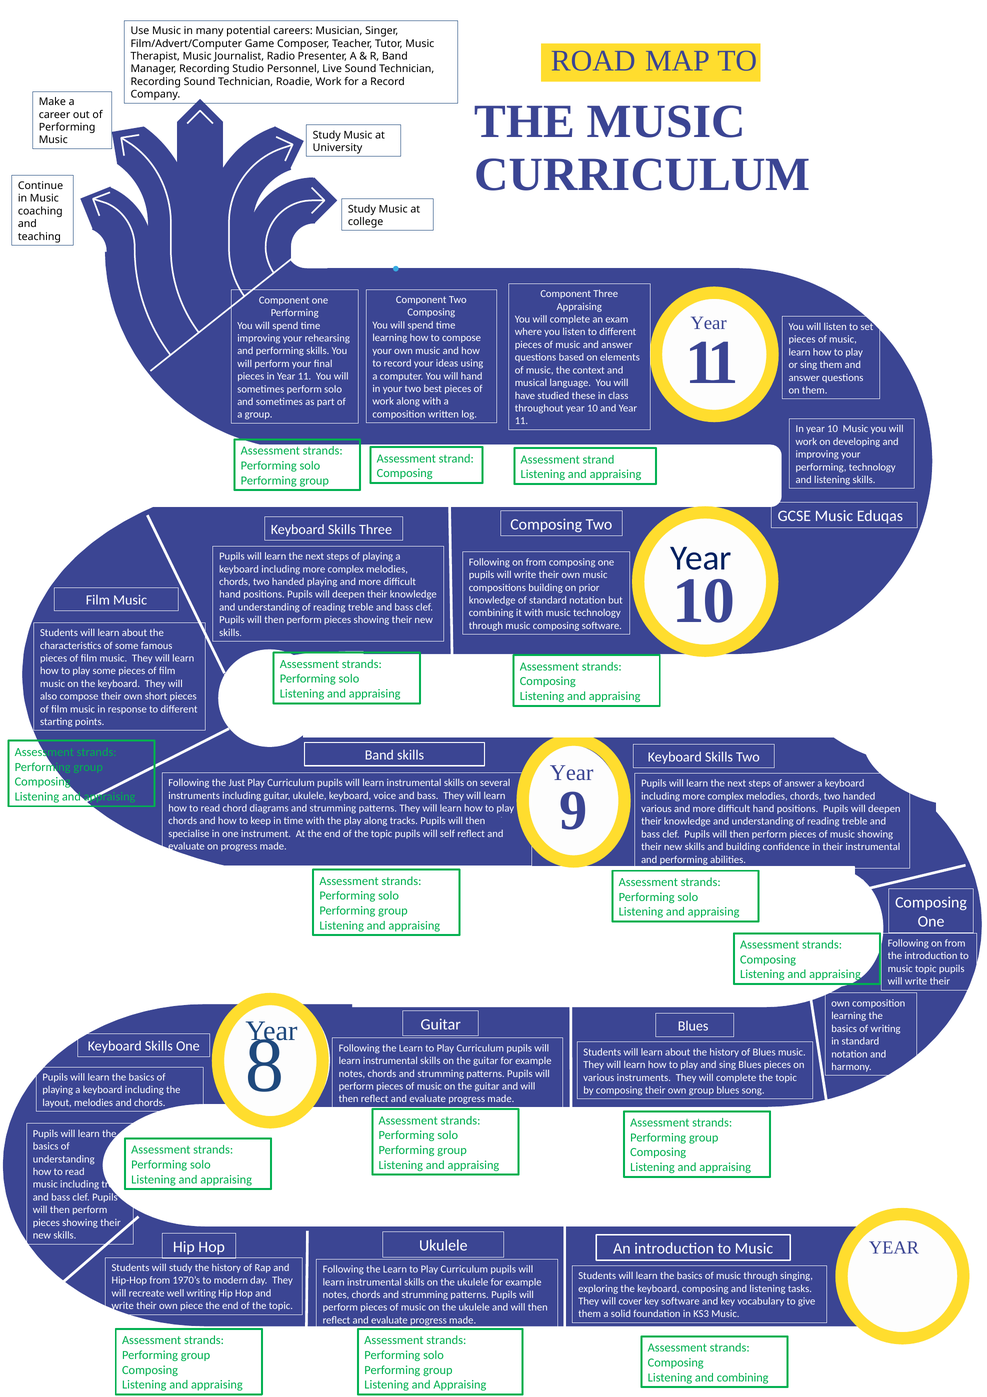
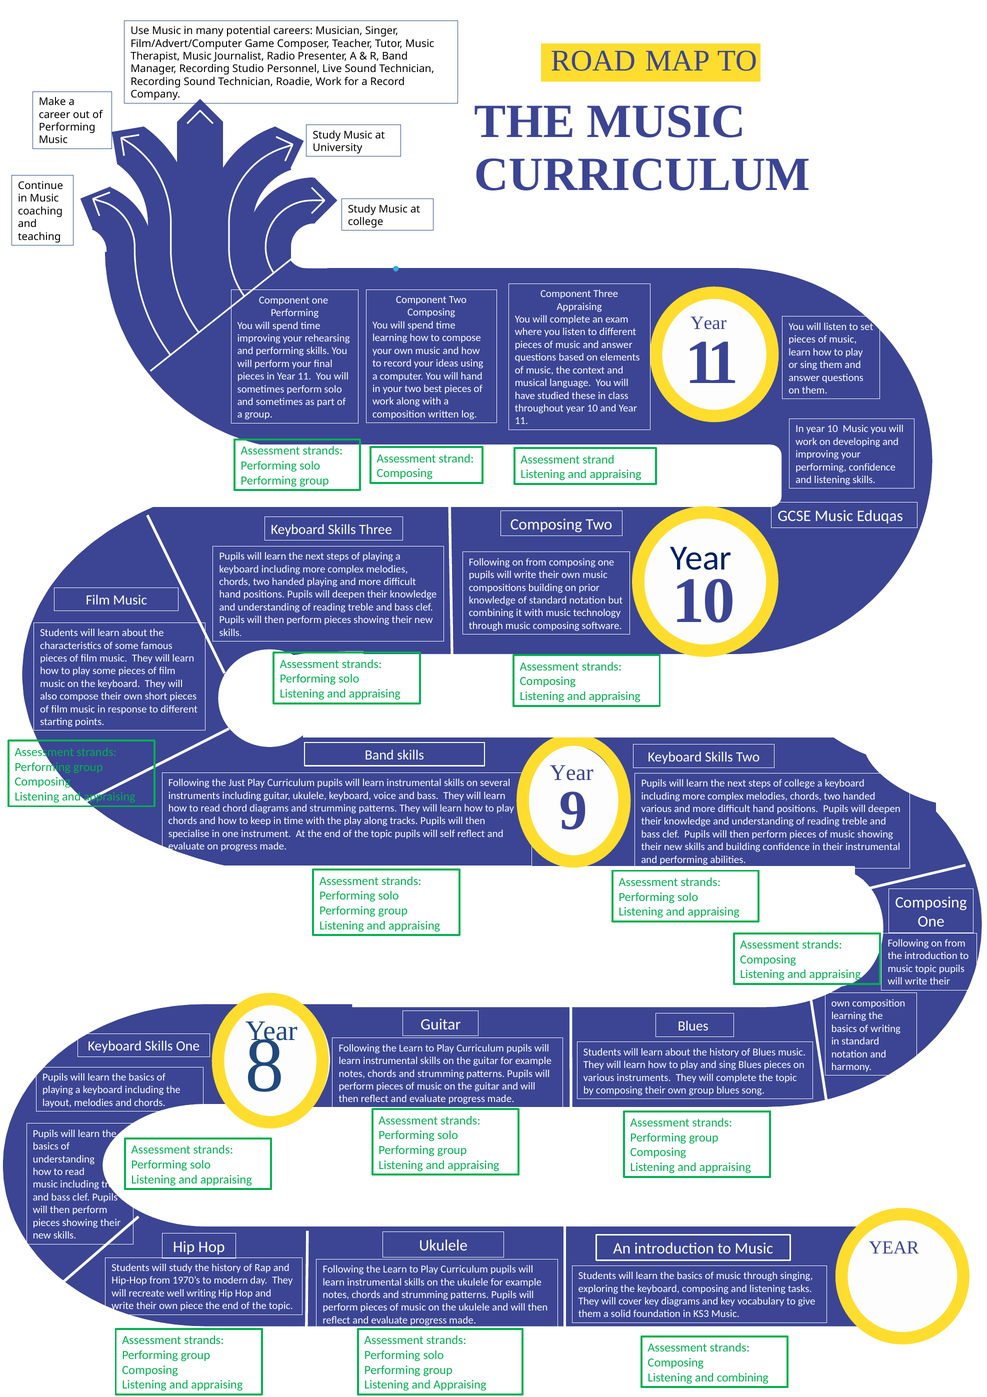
performing technology: technology -> confidence
of answer: answer -> college
key software: software -> diagrams
